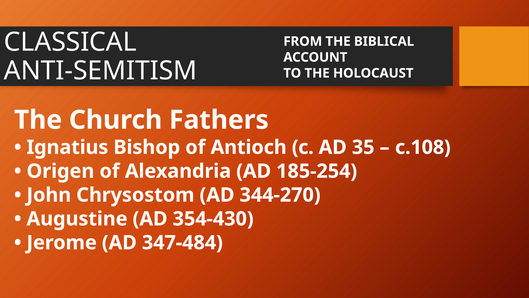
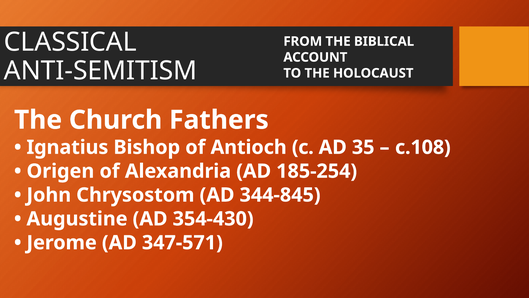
344-270: 344-270 -> 344-845
347-484: 347-484 -> 347-571
